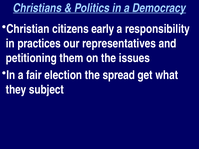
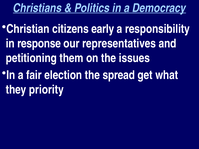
practices: practices -> response
subject: subject -> priority
